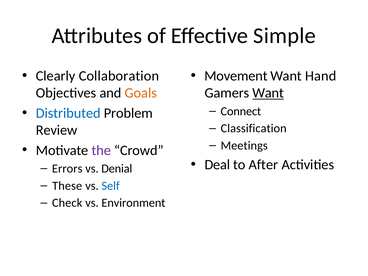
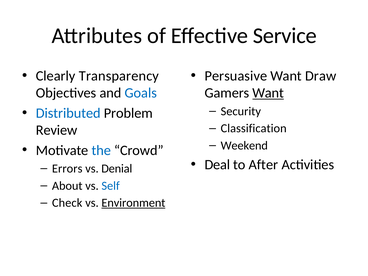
Simple: Simple -> Service
Collaboration: Collaboration -> Transparency
Movement: Movement -> Persuasive
Hand: Hand -> Draw
Goals colour: orange -> blue
Connect: Connect -> Security
Meetings: Meetings -> Weekend
the colour: purple -> blue
These: These -> About
Environment underline: none -> present
